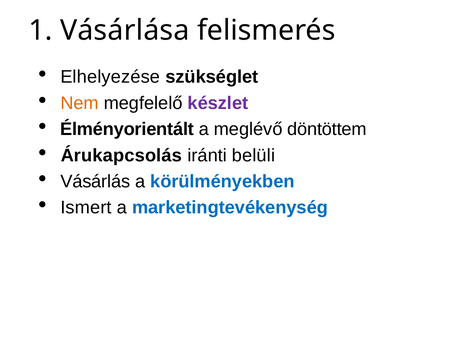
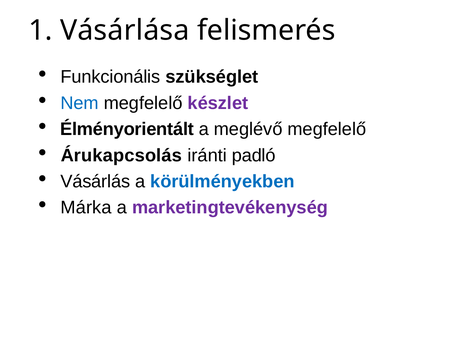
Elhelyezése: Elhelyezése -> Funkcionális
Nem colour: orange -> blue
meglévő döntöttem: döntöttem -> megfelelő
belüli: belüli -> padló
Ismert: Ismert -> Márka
marketingtevékenység colour: blue -> purple
